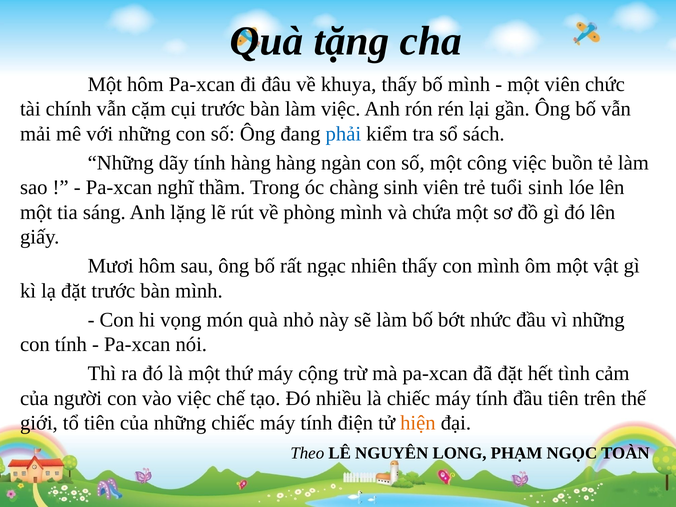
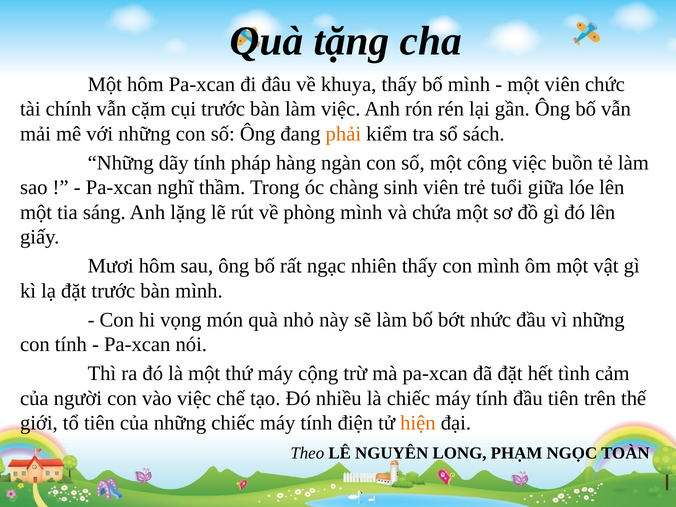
phải colour: blue -> orange
tính hàng: hàng -> pháp
tuổi sinh: sinh -> giữa
